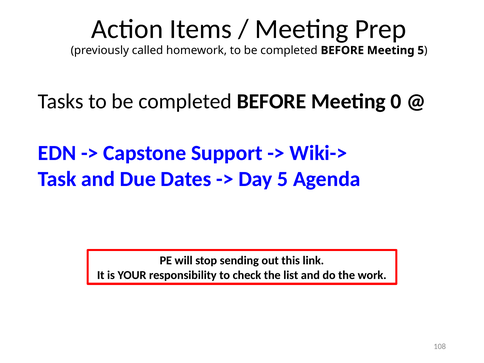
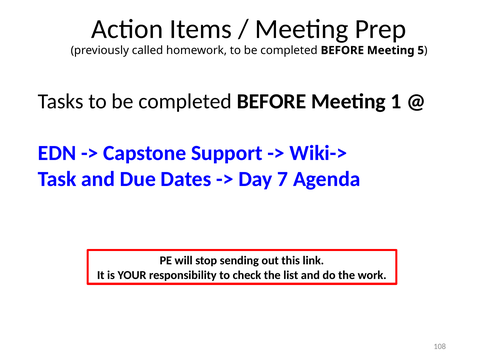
0: 0 -> 1
Day 5: 5 -> 7
